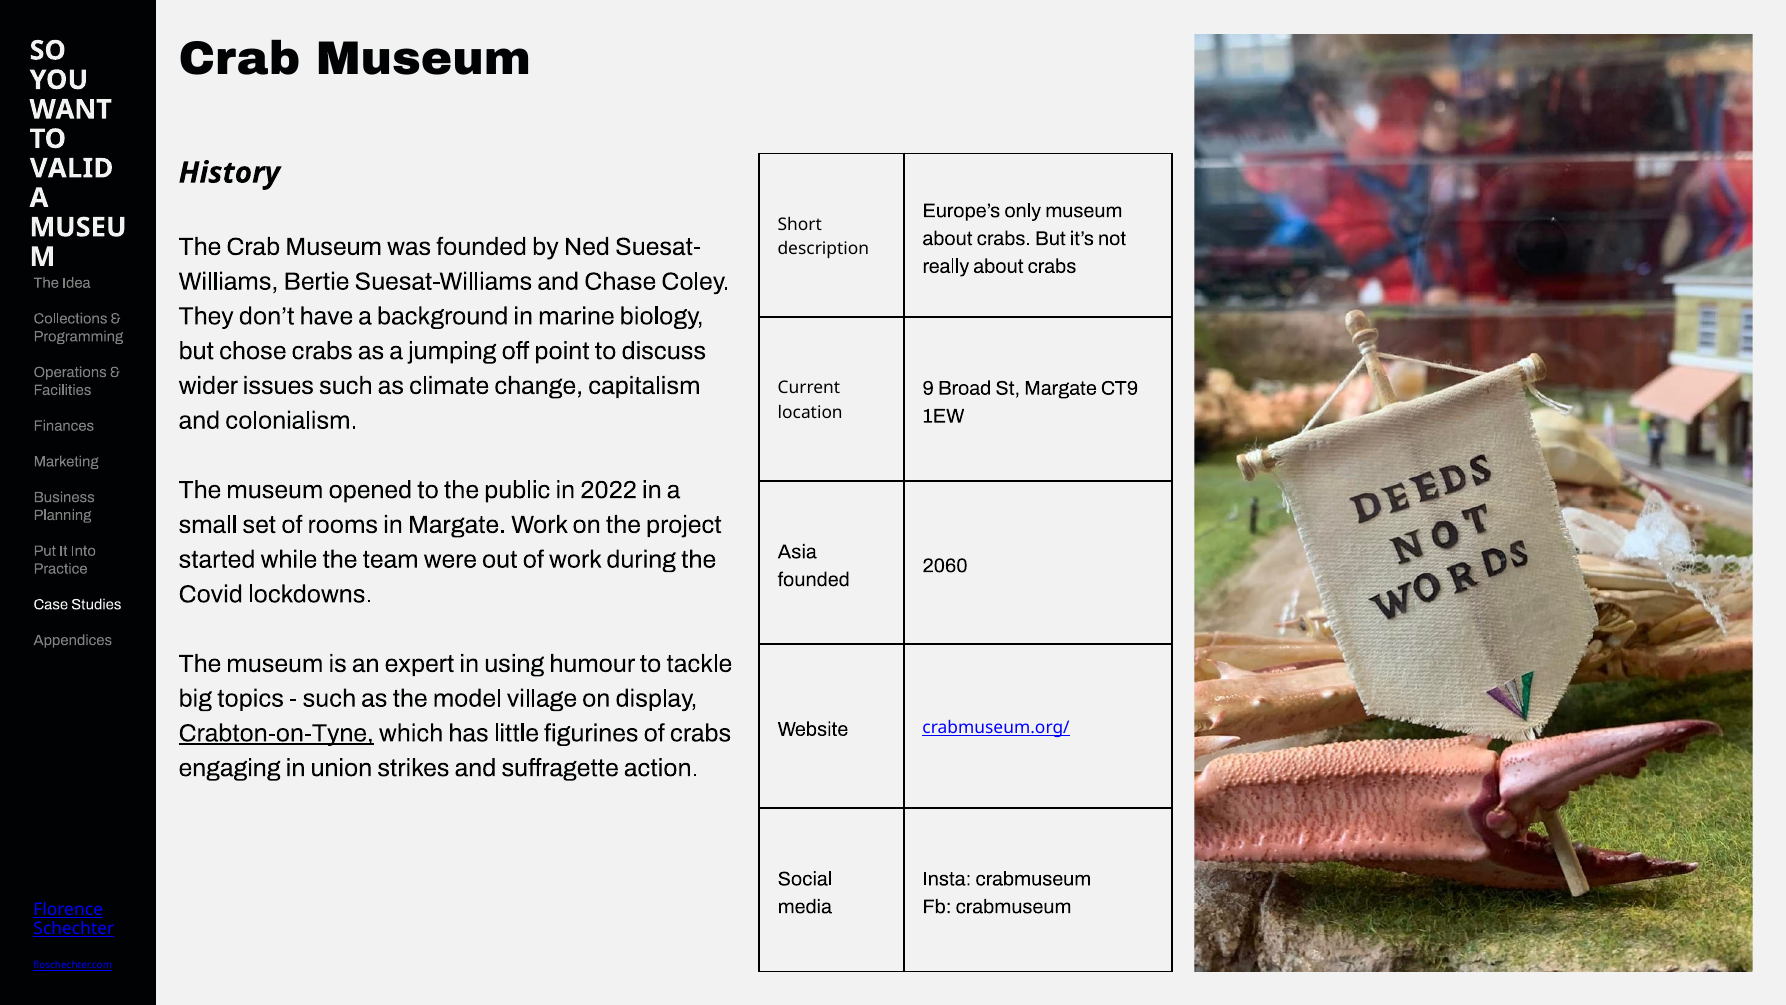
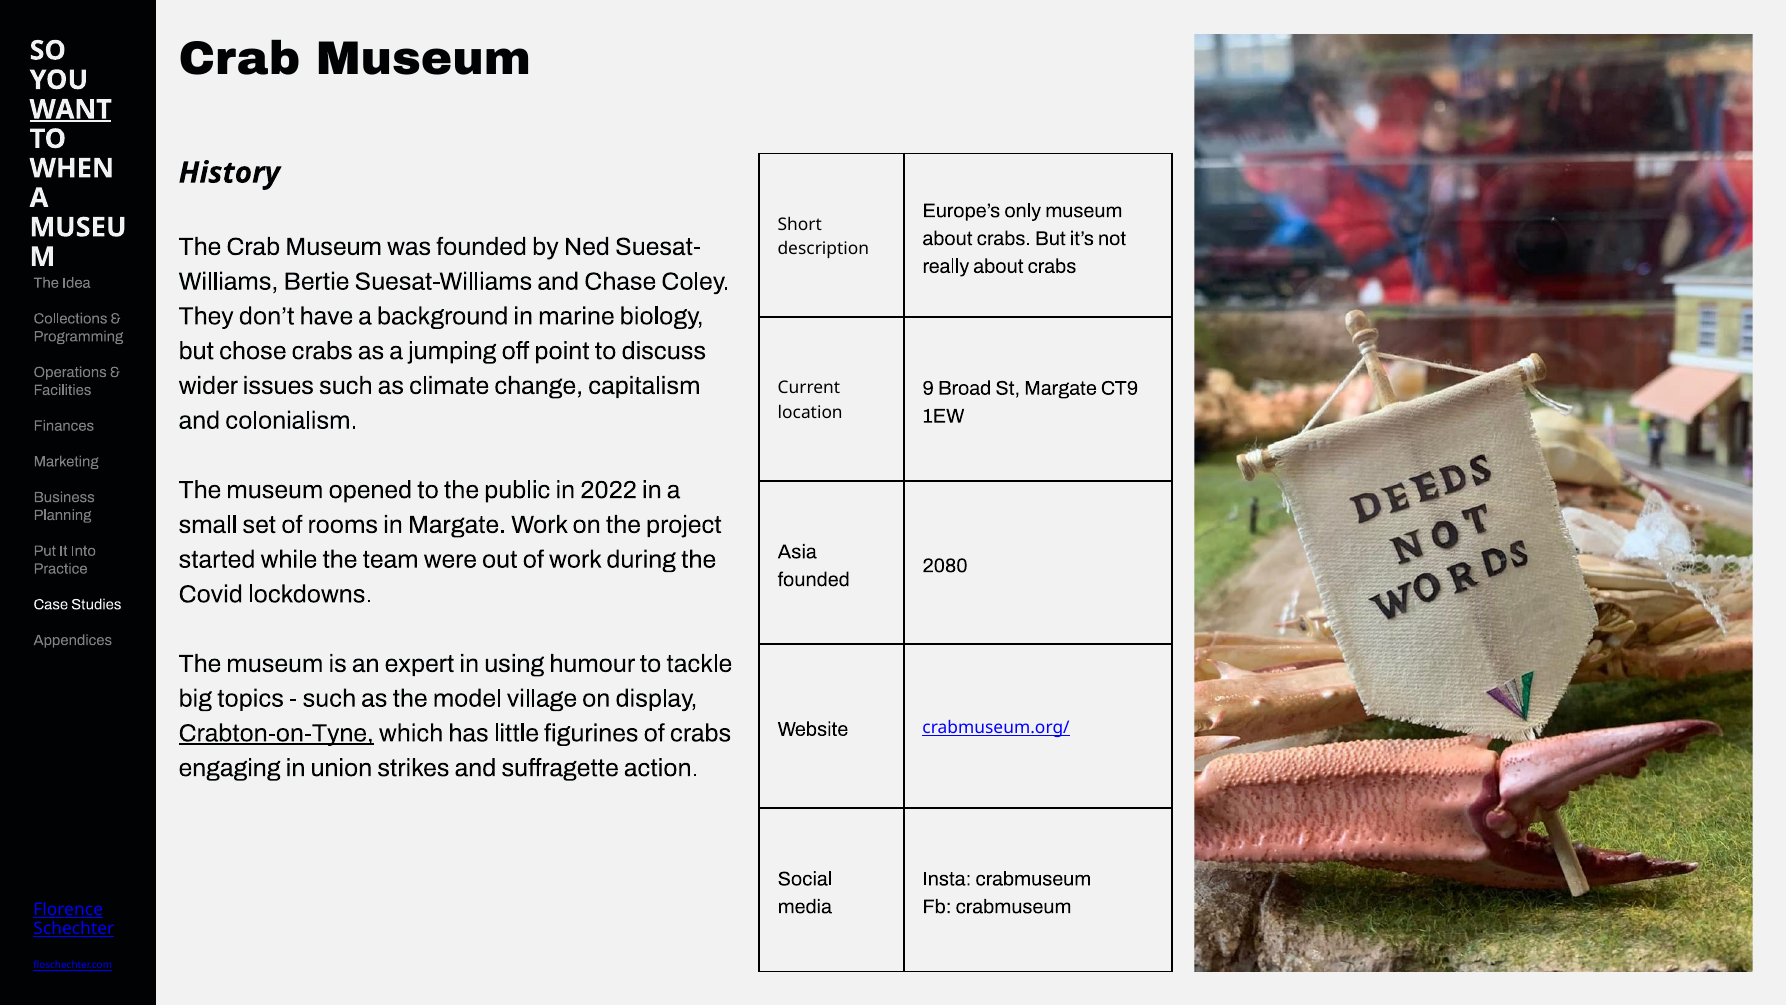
WANT underline: none -> present
VALID: VALID -> WHEN
2060: 2060 -> 2080
